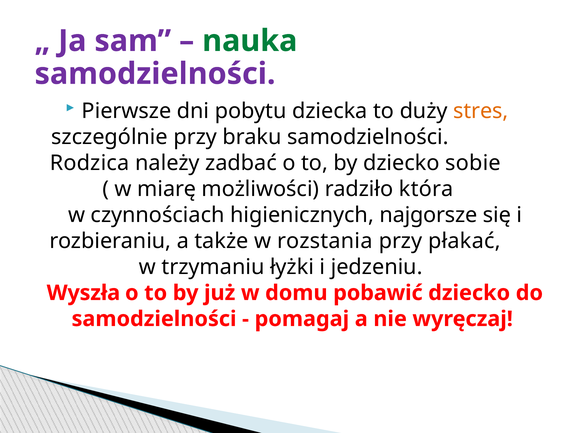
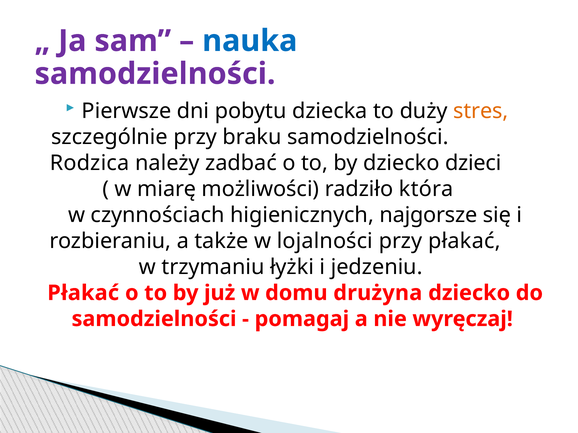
nauka colour: green -> blue
sobie: sobie -> dzieci
rozstania: rozstania -> lojalności
Wyszła at (83, 293): Wyszła -> Płakać
pobawić: pobawić -> drużyna
